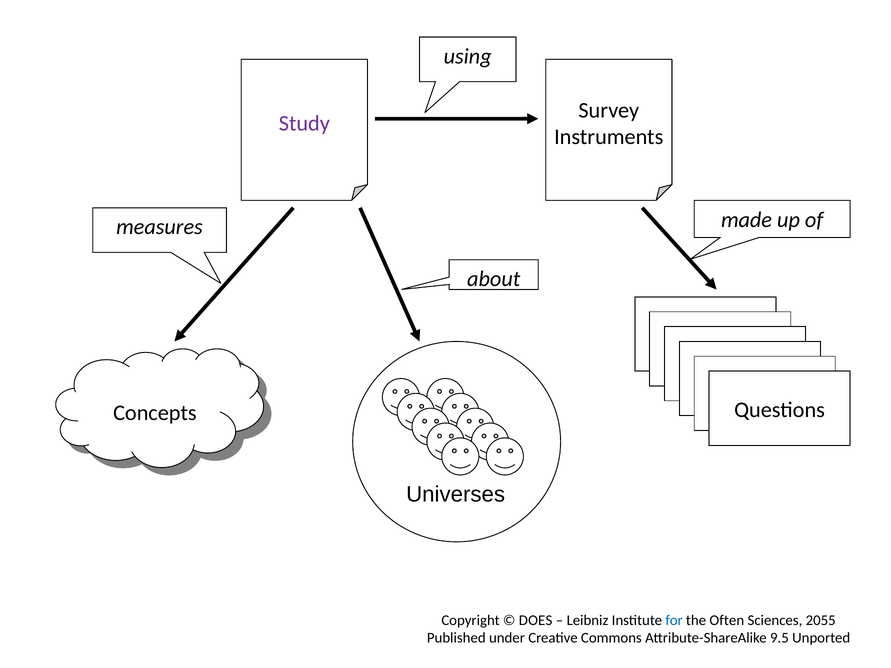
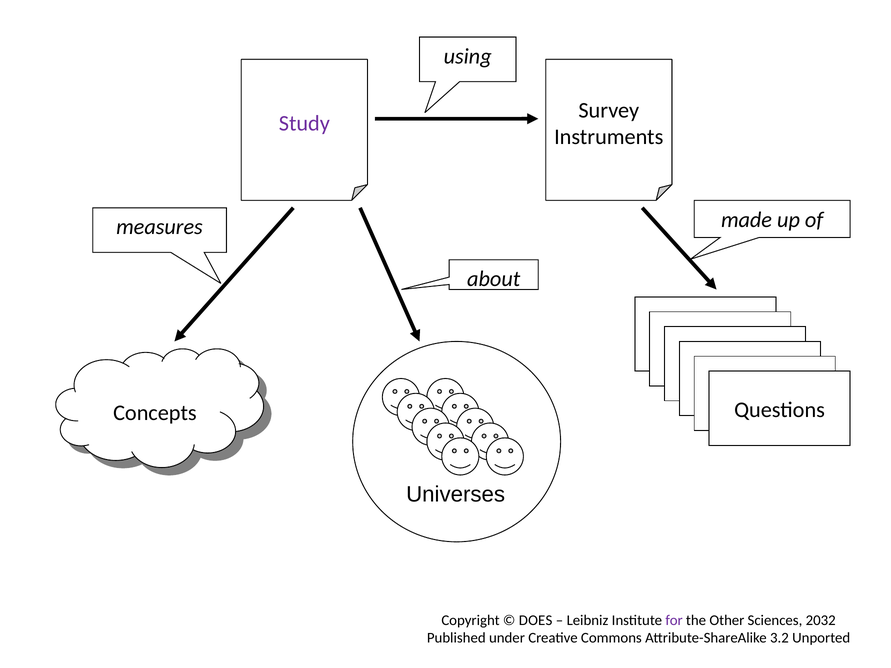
for colour: blue -> purple
Often: Often -> Other
2055: 2055 -> 2032
9.5: 9.5 -> 3.2
